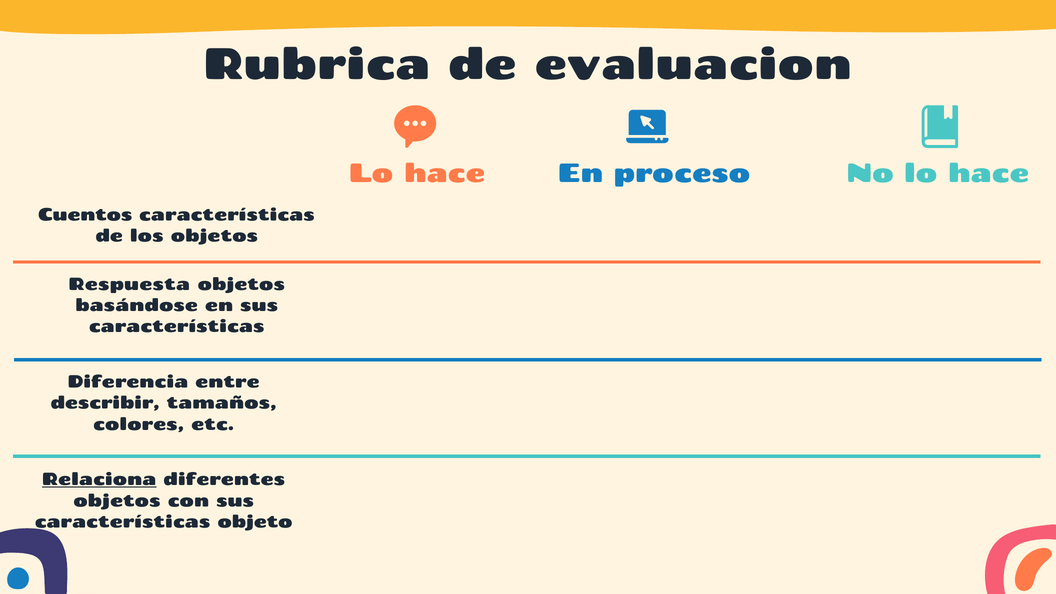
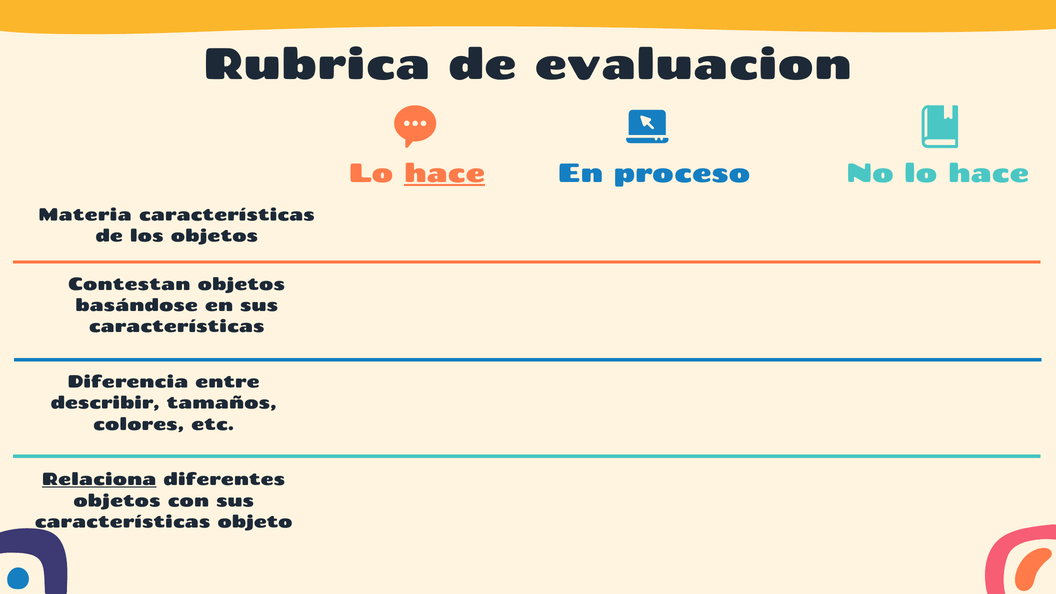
hace at (445, 174) underline: none -> present
Cuentos: Cuentos -> Materia
Respuesta: Respuesta -> Contestan
